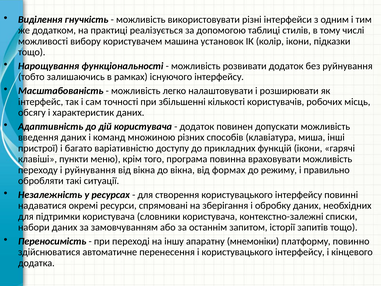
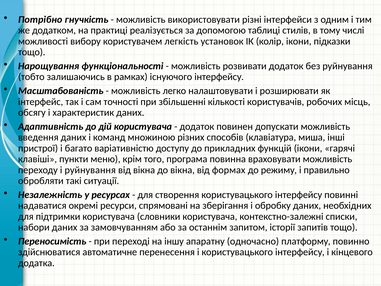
Виділення: Виділення -> Потрібно
машина: машина -> легкість
мнемоніки: мнемоніки -> одночасно
